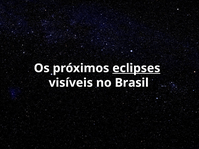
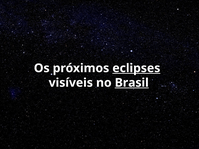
Brasil underline: none -> present
